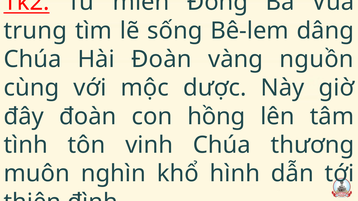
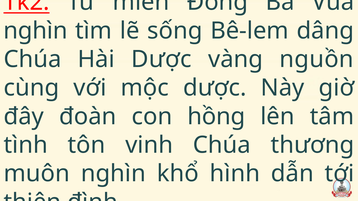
trung at (35, 31): trung -> nghìn
Hài Đoàn: Đoàn -> Dược
